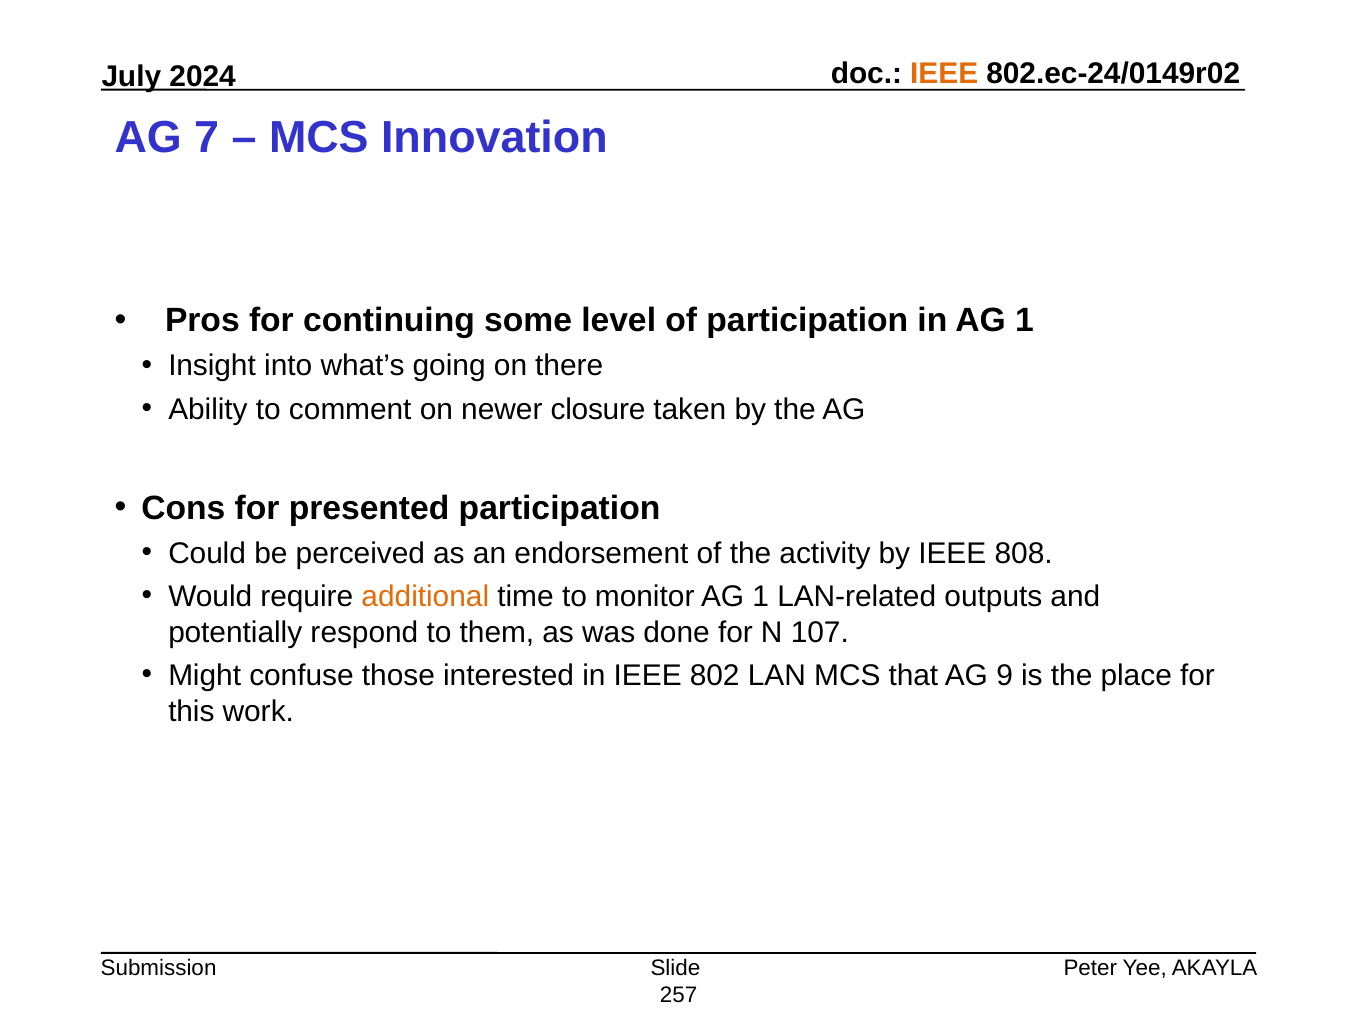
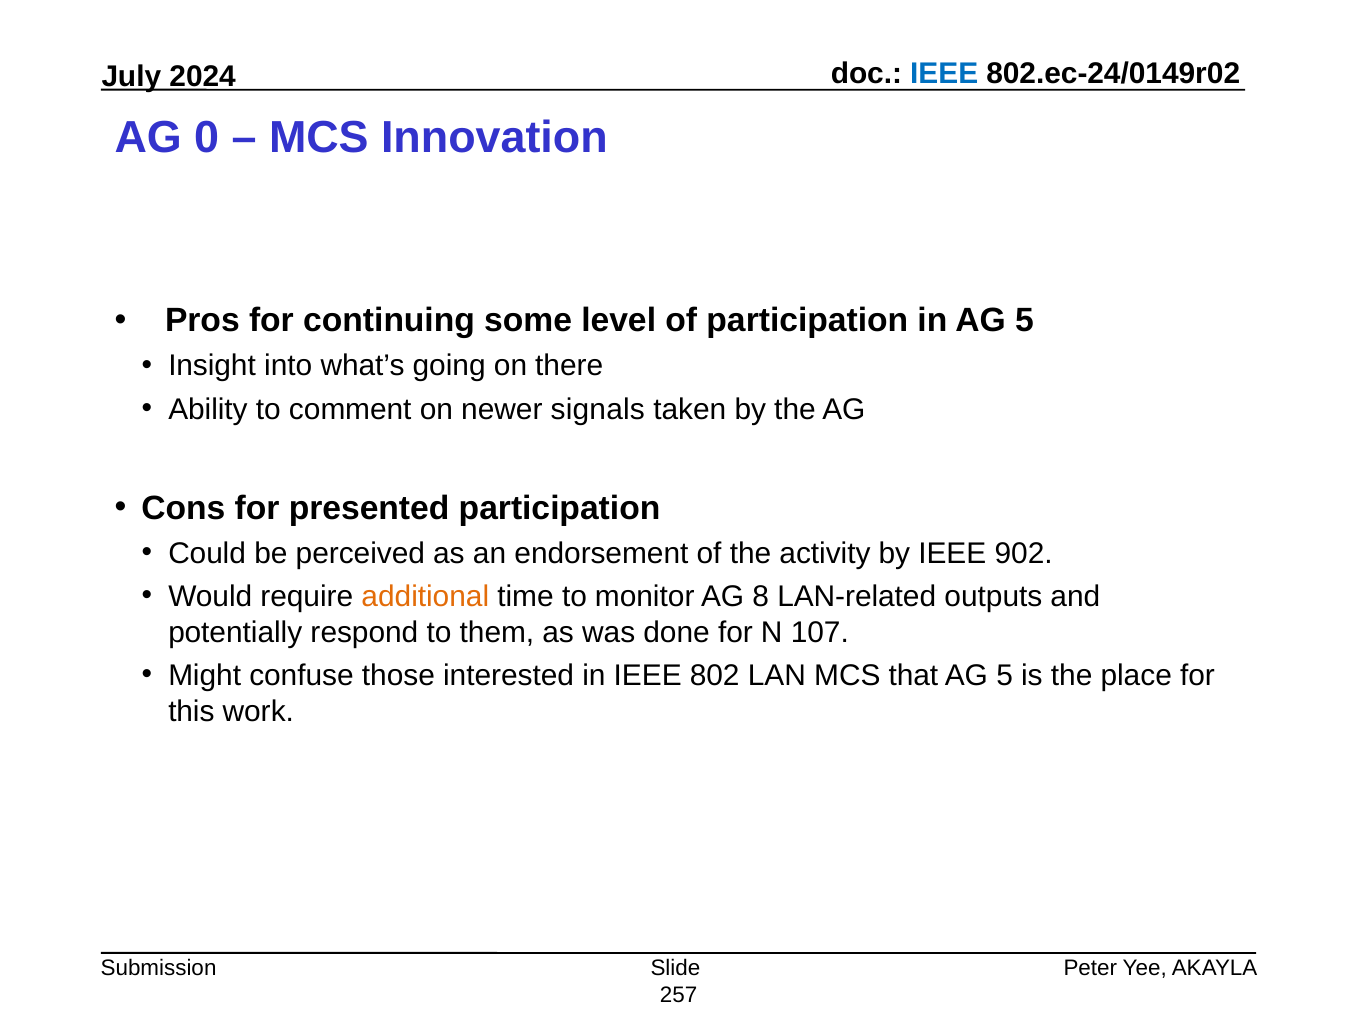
IEEE at (944, 74) colour: orange -> blue
7: 7 -> 0
in AG 1: 1 -> 5
closure: closure -> signals
808: 808 -> 902
monitor AG 1: 1 -> 8
that AG 9: 9 -> 5
